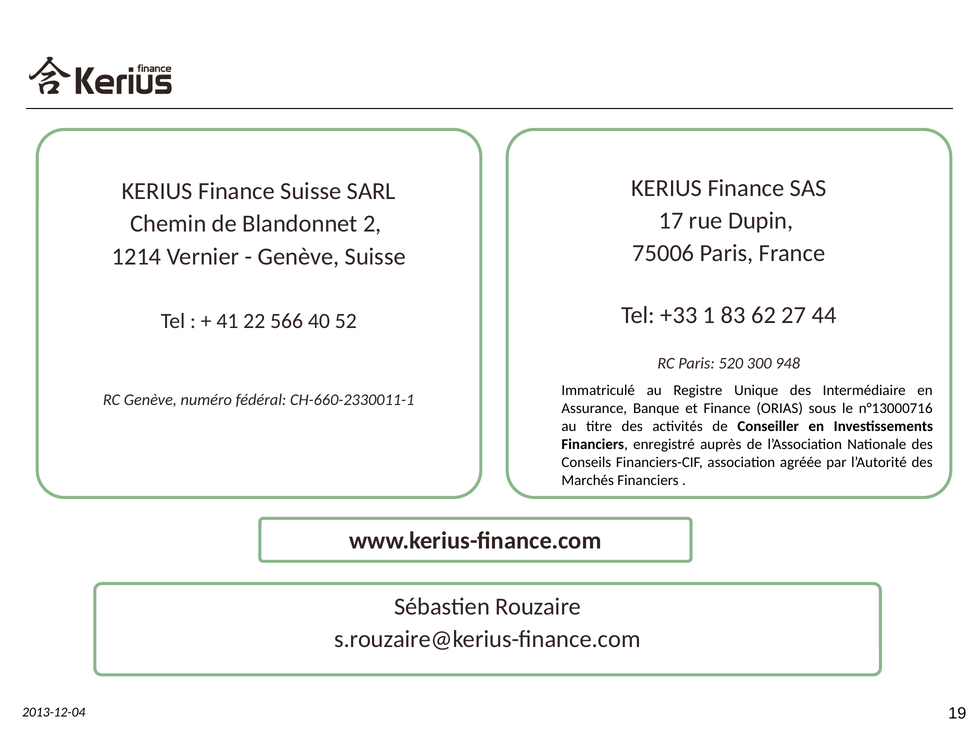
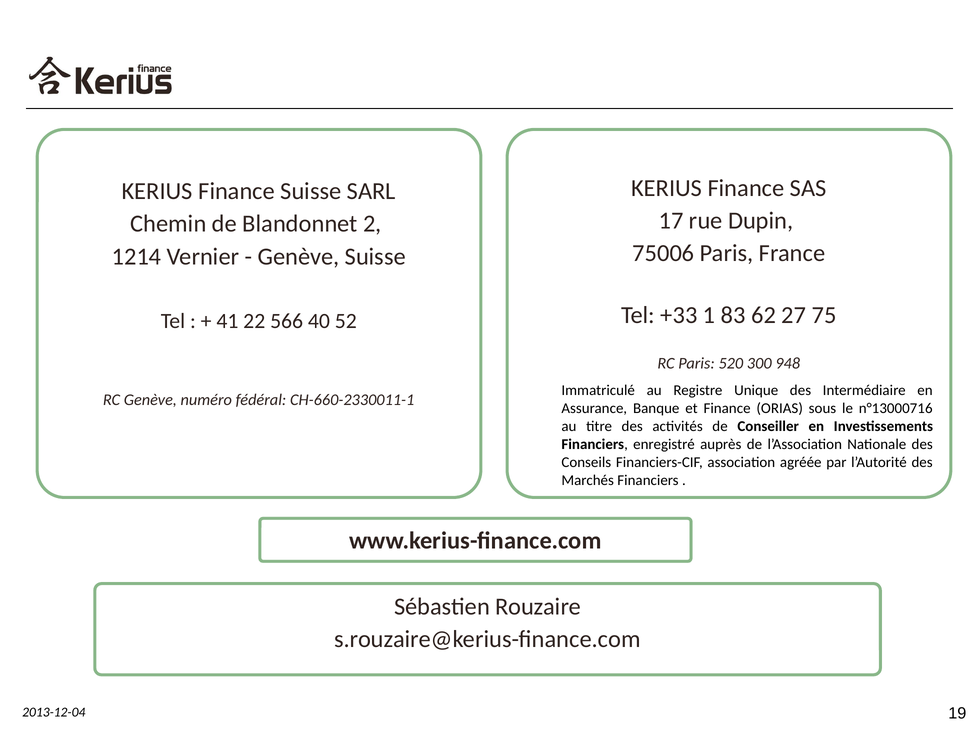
44: 44 -> 75
